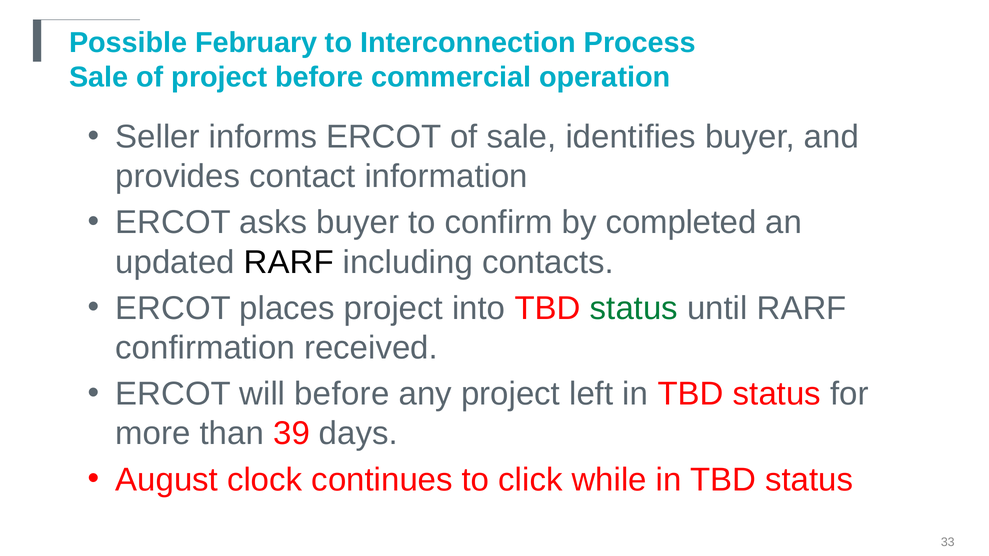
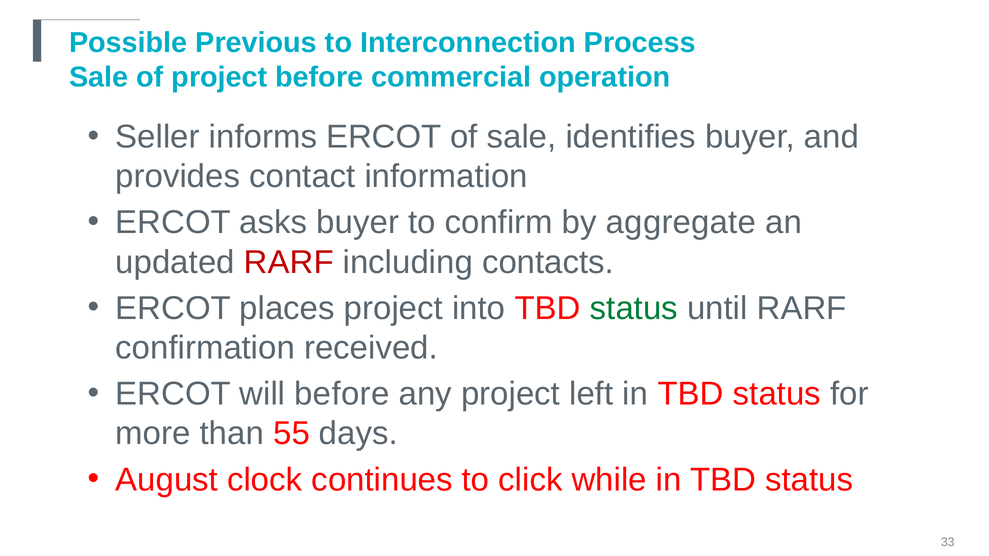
February: February -> Previous
completed: completed -> aggregate
RARF at (289, 262) colour: black -> red
39: 39 -> 55
